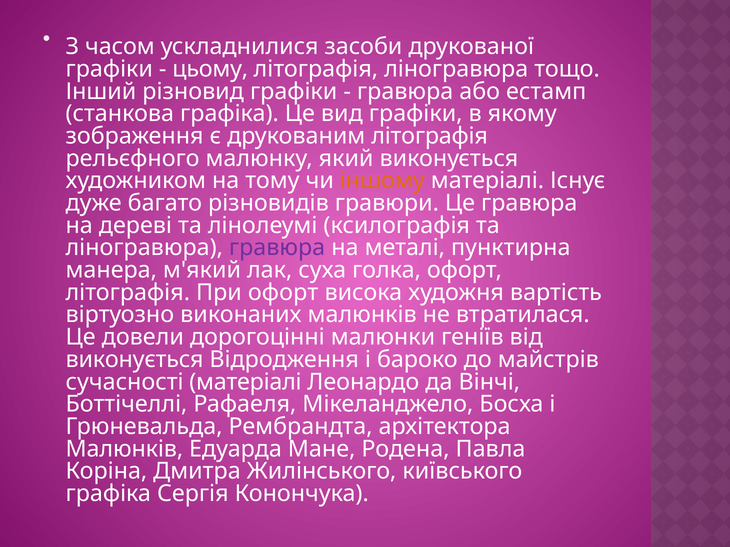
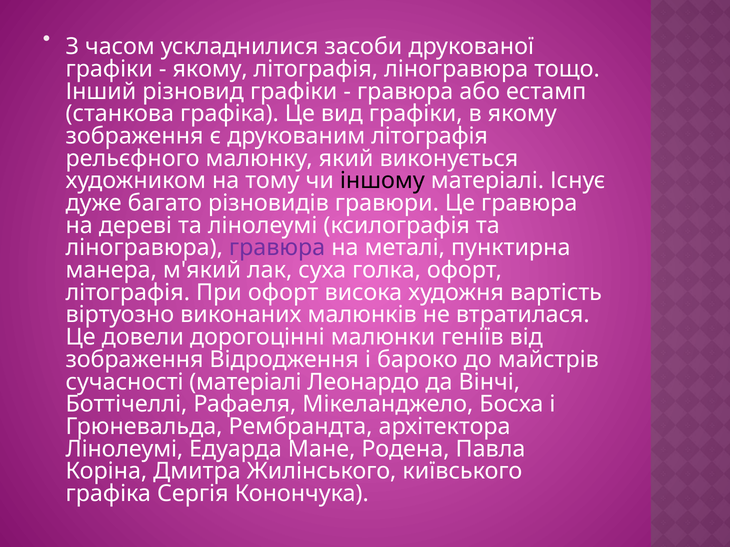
цьому at (210, 69): цьому -> якому
іншому colour: orange -> black
виконується at (135, 360): виконується -> зображення
Малюнків at (124, 449): Малюнків -> Лінолеумі
